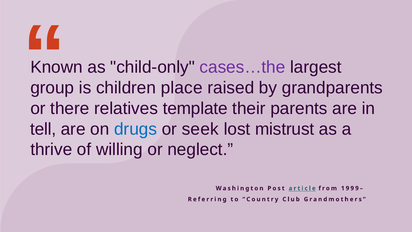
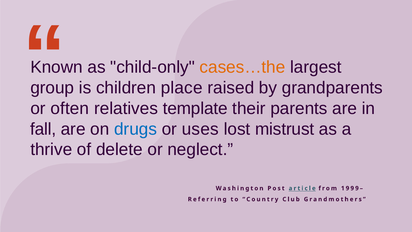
cases…the colour: purple -> orange
there: there -> often
tell: tell -> fall
seek: seek -> uses
willing: willing -> delete
